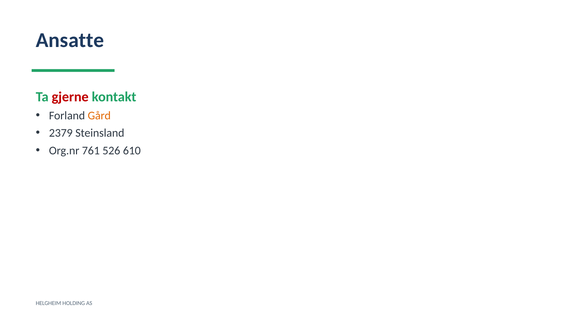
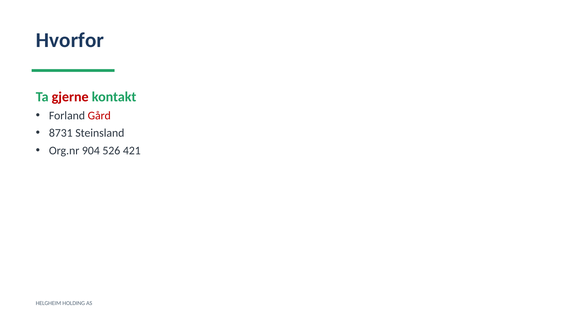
Ansatte: Ansatte -> Hvorfor
Gård colour: orange -> red
2379: 2379 -> 8731
761: 761 -> 904
610: 610 -> 421
